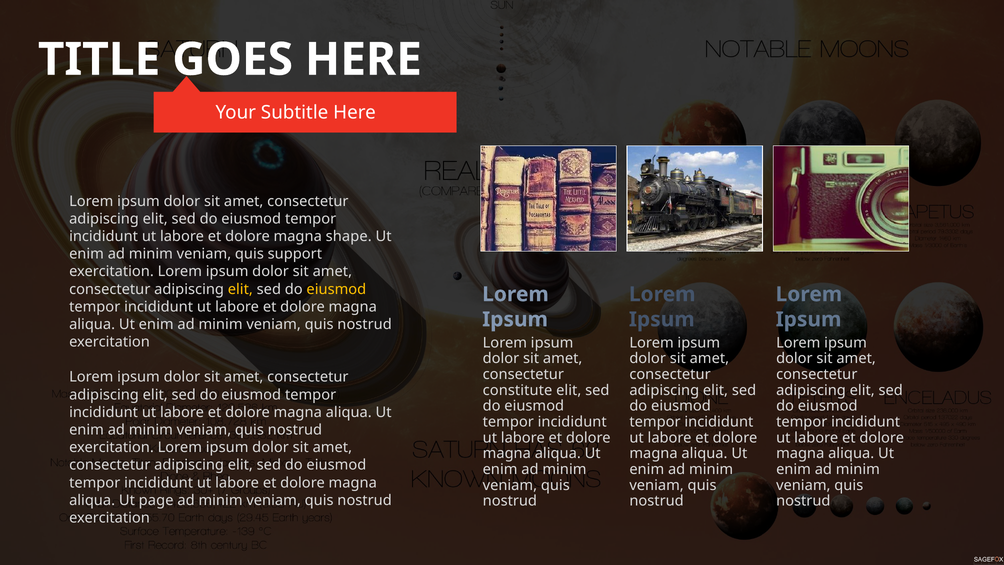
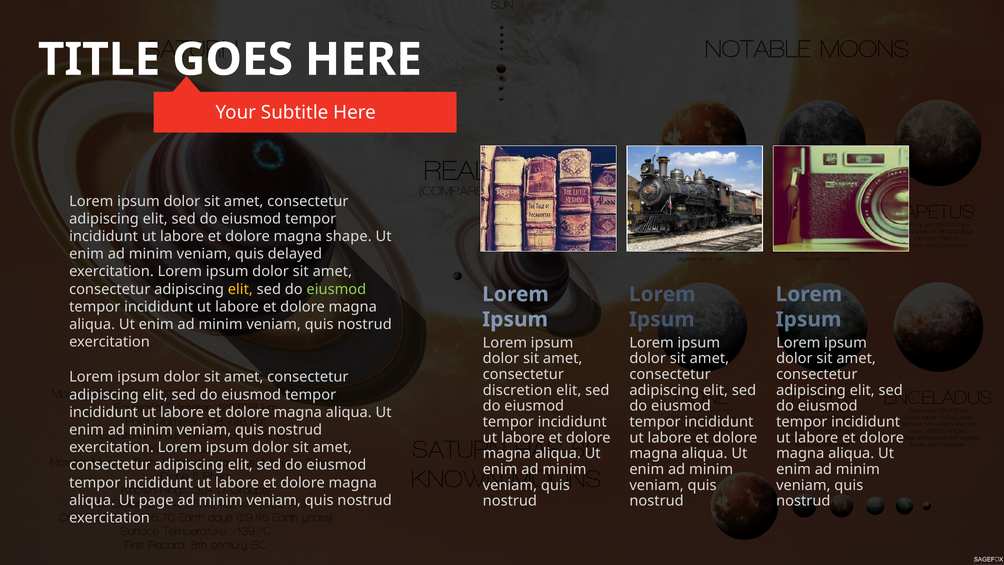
support: support -> delayed
eiusmod at (336, 289) colour: yellow -> light green
constitute: constitute -> discretion
